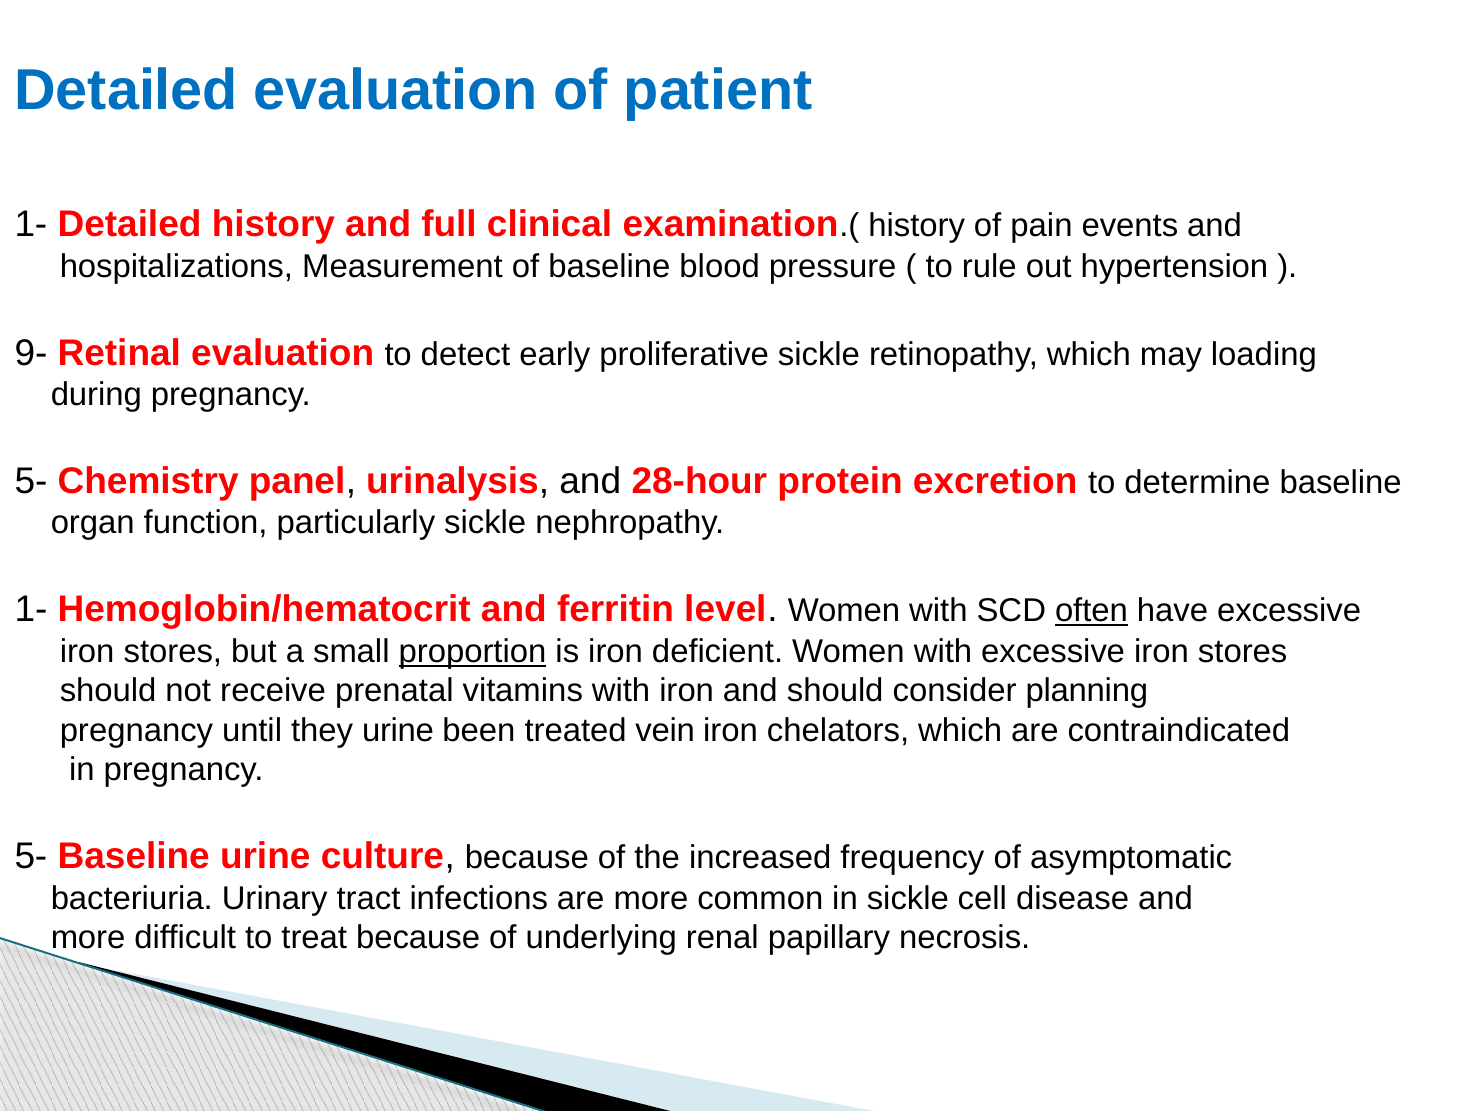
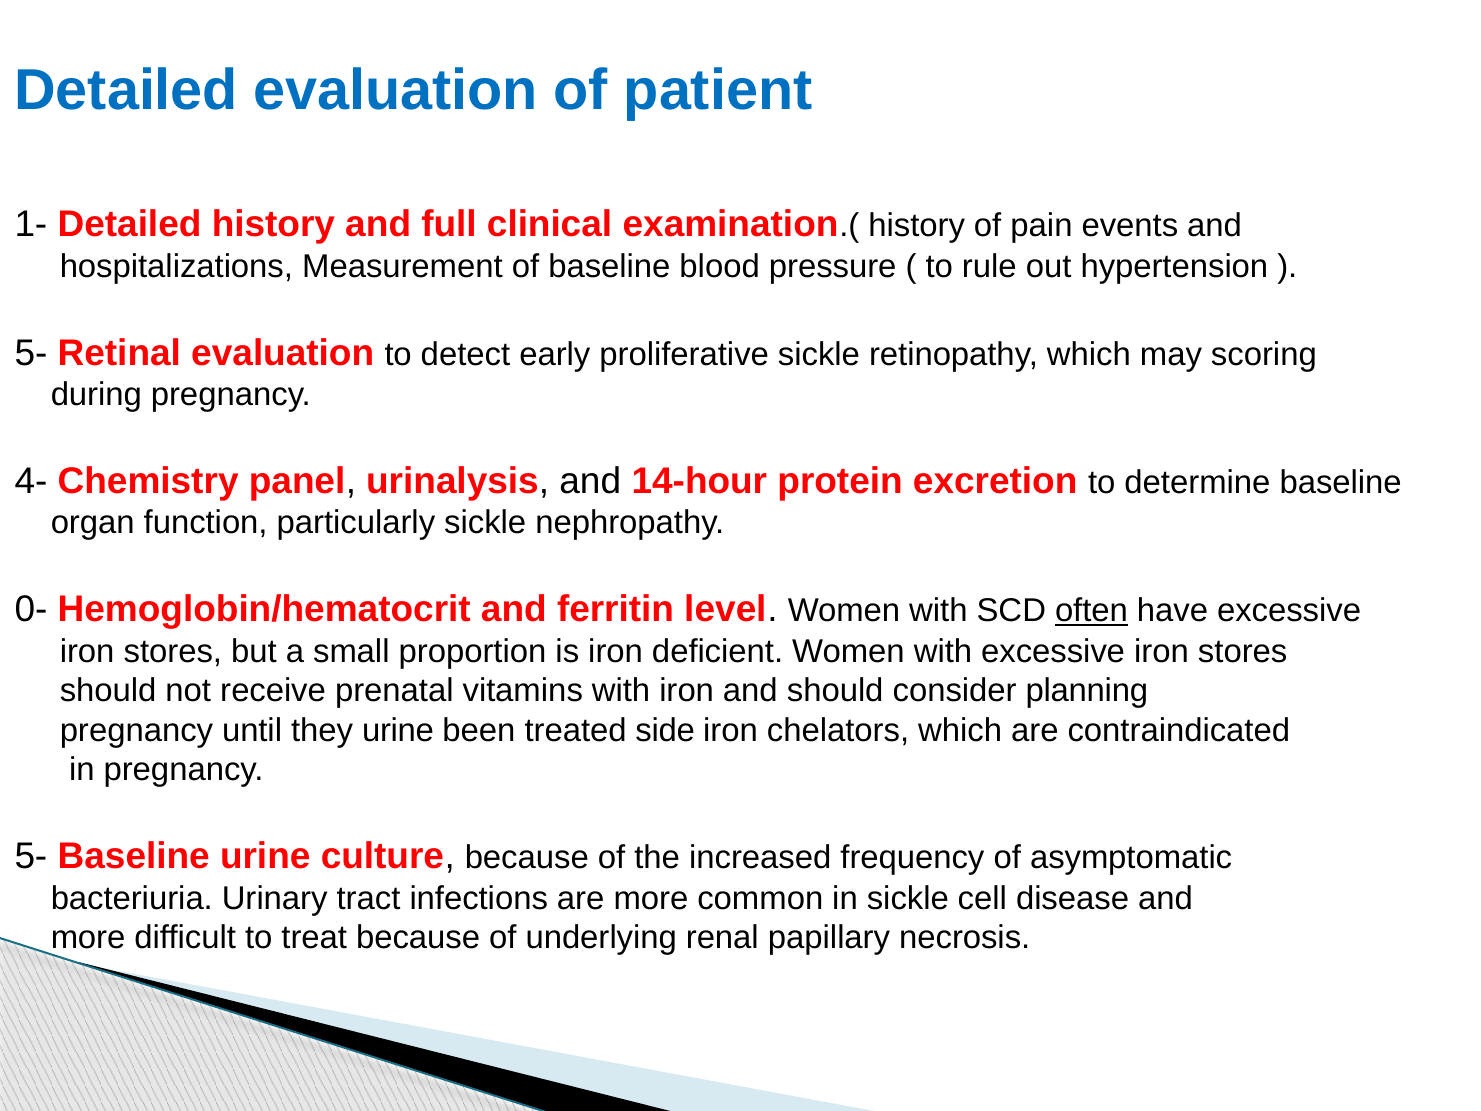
9- at (31, 353): 9- -> 5-
loading: loading -> scoring
5- at (31, 481): 5- -> 4-
28-hour: 28-hour -> 14-hour
1- at (31, 610): 1- -> 0-
proportion underline: present -> none
vein: vein -> side
